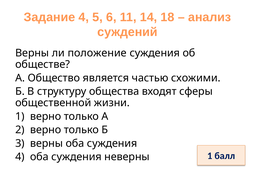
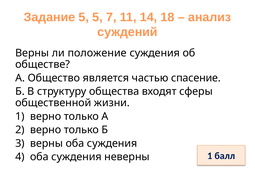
Задание 4: 4 -> 5
6: 6 -> 7
схожими: схожими -> спасение
